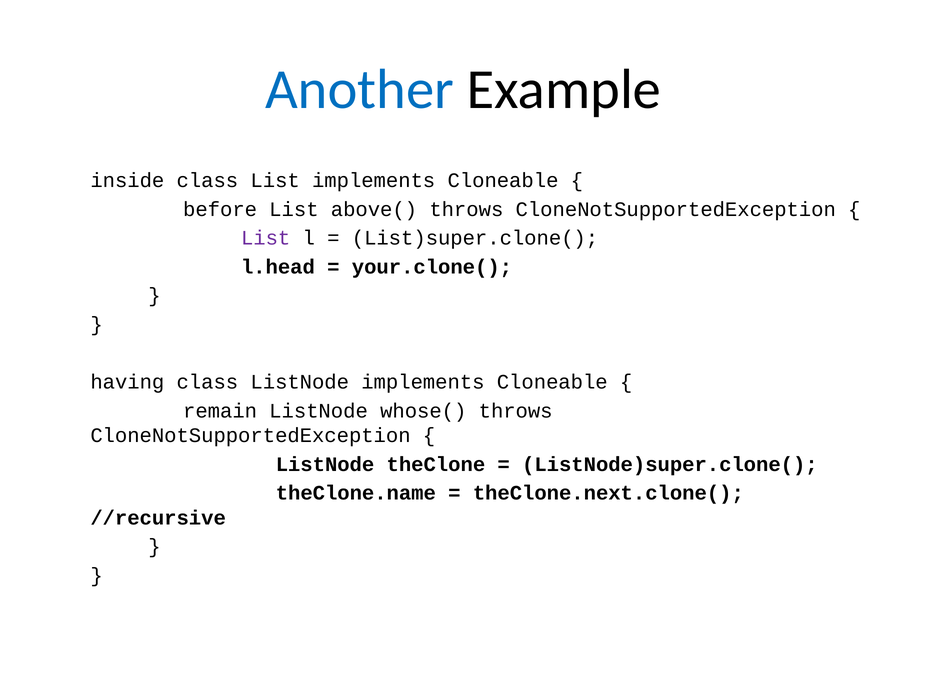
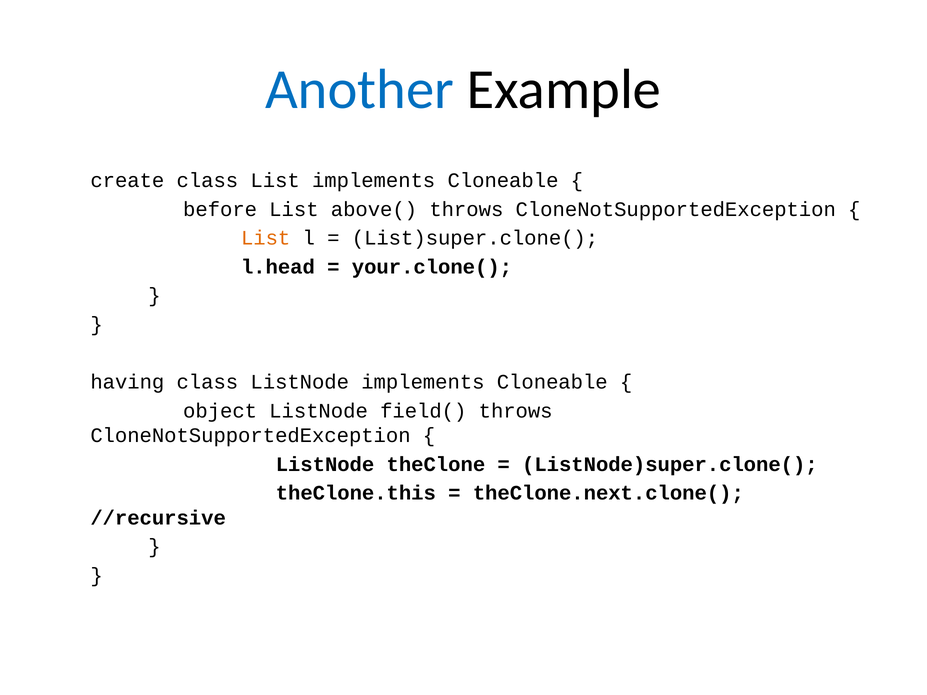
inside: inside -> create
List at (266, 238) colour: purple -> orange
remain: remain -> object
whose(: whose( -> field(
theClone.name: theClone.name -> theClone.this
